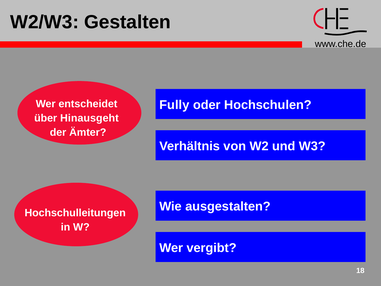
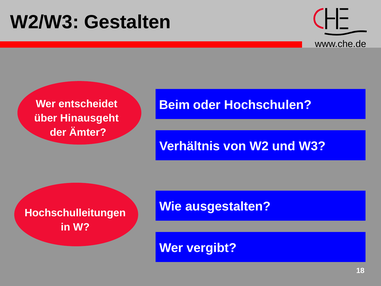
Fully: Fully -> Beim
